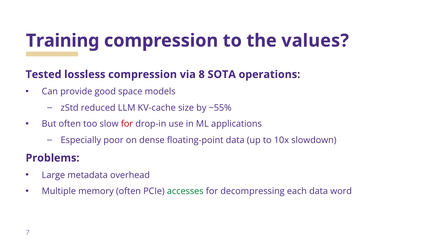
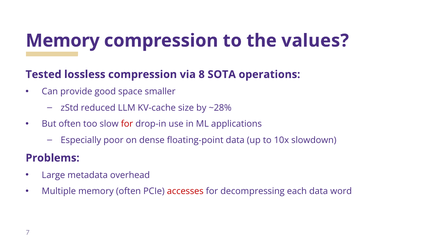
Training at (63, 41): Training -> Memory
models: models -> smaller
~55%: ~55% -> ~28%
accesses colour: green -> red
